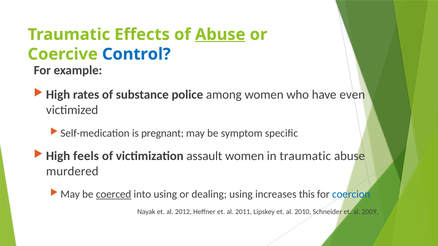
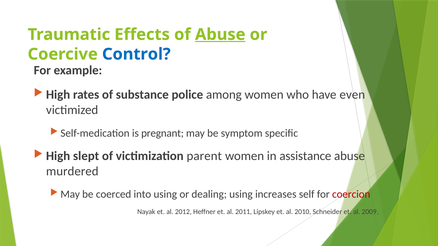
feels: feels -> slept
assault: assault -> parent
in traumatic: traumatic -> assistance
coerced underline: present -> none
this: this -> self
coercion colour: blue -> red
